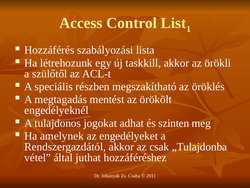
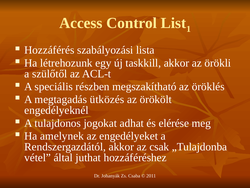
mentést: mentést -> ütközés
szinten: szinten -> elérése
